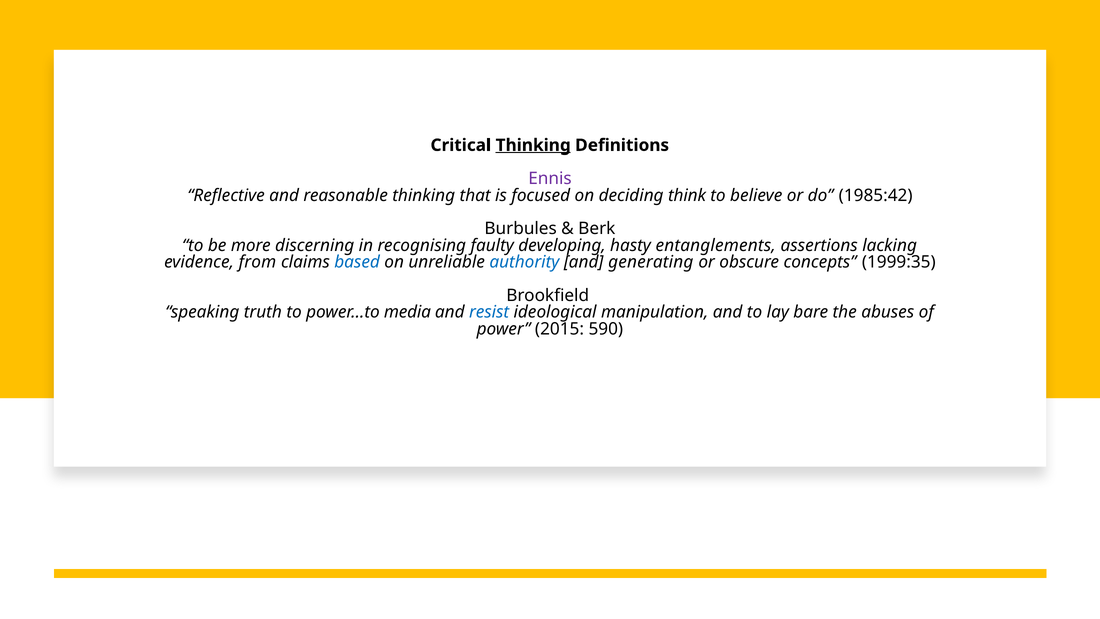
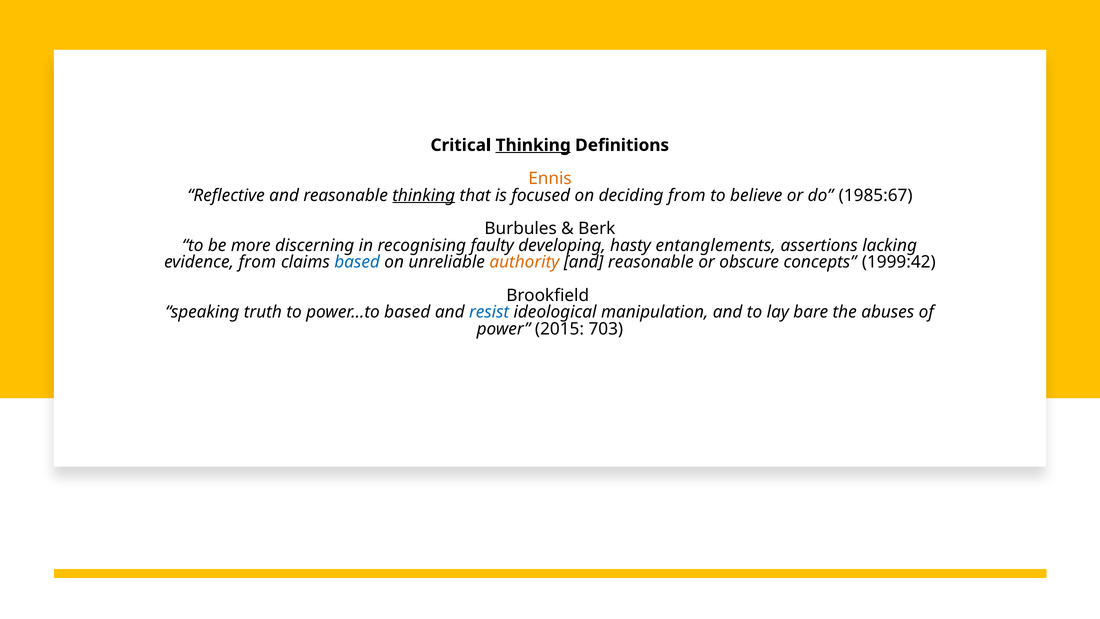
Ennis colour: purple -> orange
thinking at (424, 195) underline: none -> present
deciding think: think -> from
1985:42: 1985:42 -> 1985:67
authority colour: blue -> orange
generating at (651, 262): generating -> reasonable
1999:35: 1999:35 -> 1999:42
power…to media: media -> based
590: 590 -> 703
